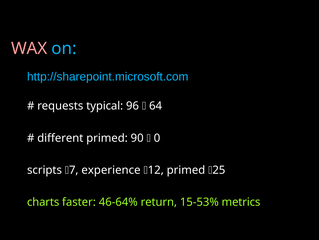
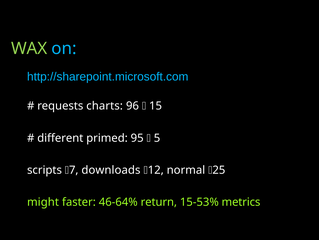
WAX colour: pink -> light green
typical: typical -> charts
64: 64 -> 15
90: 90 -> 95
0: 0 -> 5
experience: experience -> downloads
primed at (186, 170): primed -> normal
charts: charts -> might
